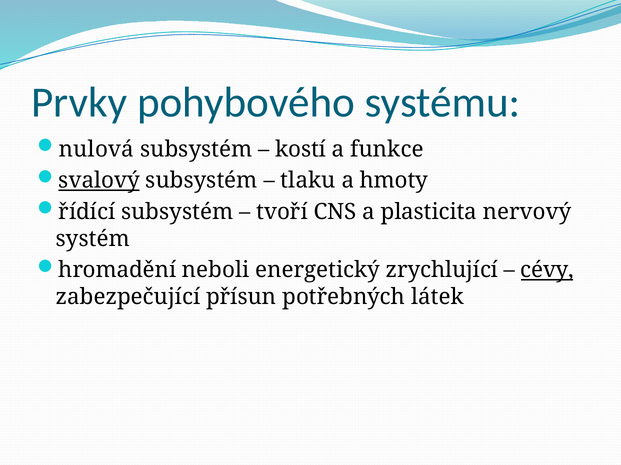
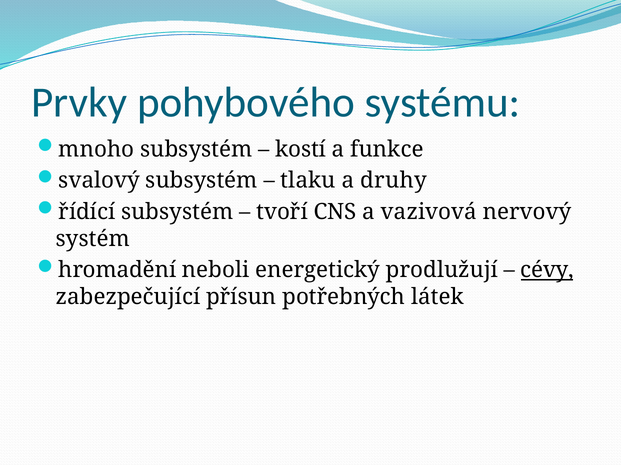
nulová: nulová -> mnoho
svalový underline: present -> none
hmoty: hmoty -> druhy
plasticita: plasticita -> vazivová
zrychlující: zrychlující -> prodlužují
